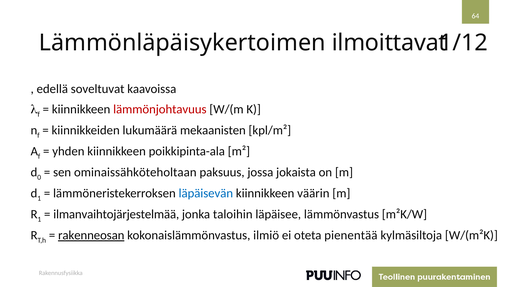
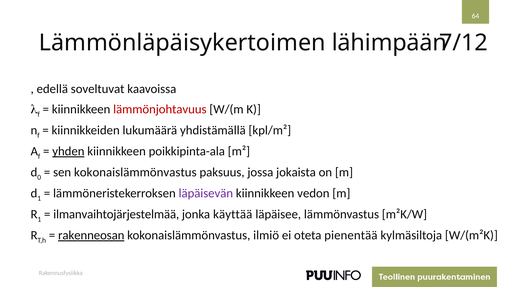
ilmoittavat: ilmoittavat -> lähimpään
1/12: 1/12 -> 7/12
mekaanisten: mekaanisten -> yhdistämällä
yhden underline: none -> present
sen ominaissähköteholtaan: ominaissähköteholtaan -> kokonaislämmönvastus
läpäisevän colour: blue -> purple
väärin: väärin -> vedon
taloihin: taloihin -> käyttää
